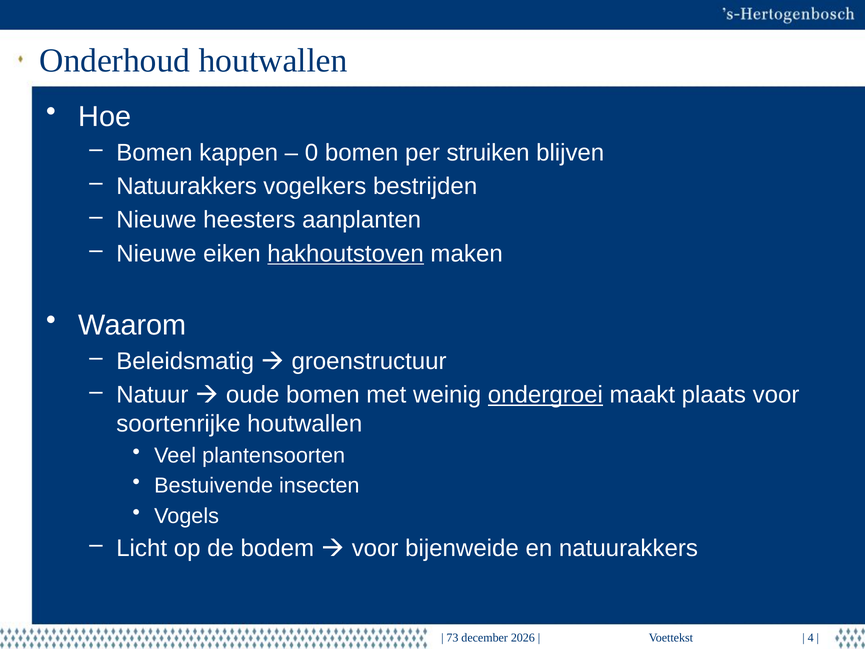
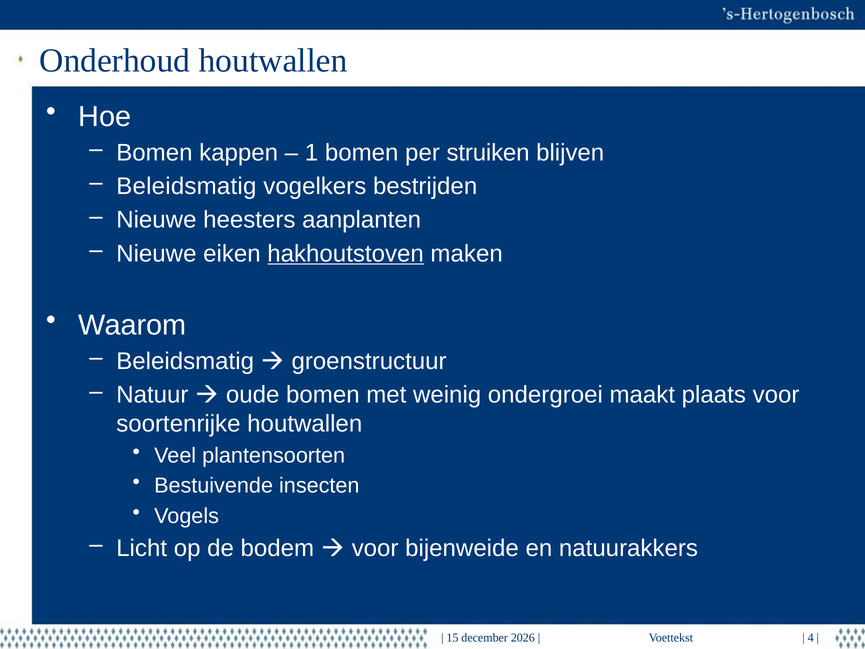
0: 0 -> 1
Natuurakkers at (187, 186): Natuurakkers -> Beleidsmatig
ondergroei underline: present -> none
73: 73 -> 15
